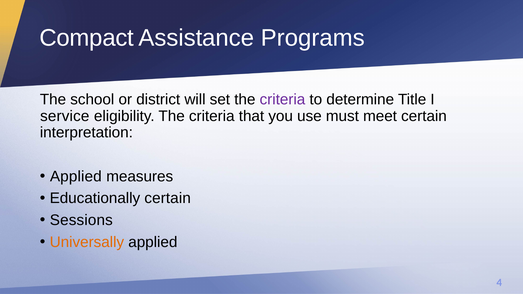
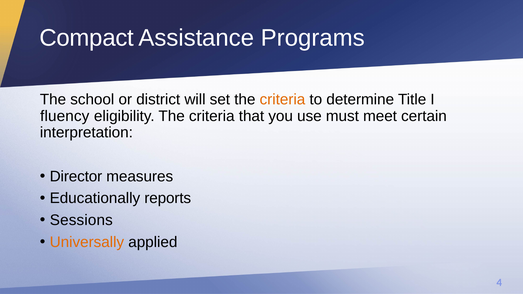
criteria at (282, 100) colour: purple -> orange
service: service -> fluency
Applied at (76, 176): Applied -> Director
Educationally certain: certain -> reports
